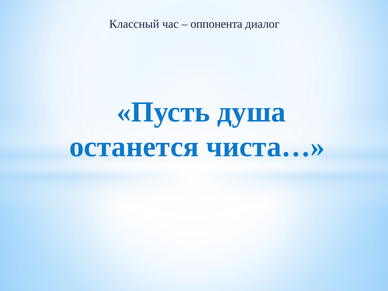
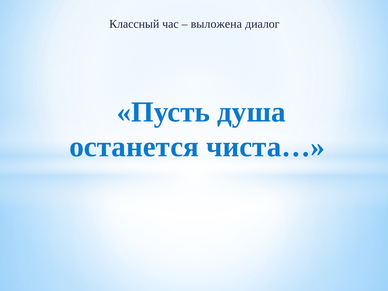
оппонента: оппонента -> выложена
